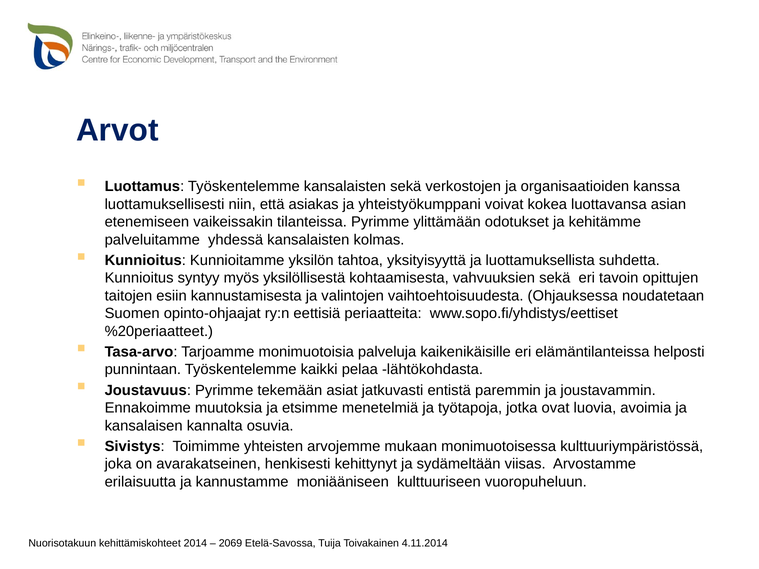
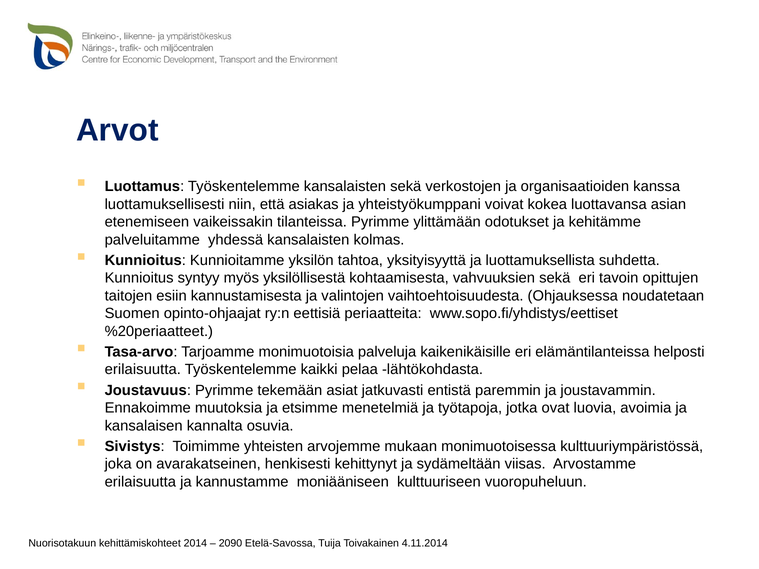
punnintaan at (143, 370): punnintaan -> erilaisuutta
2069: 2069 -> 2090
